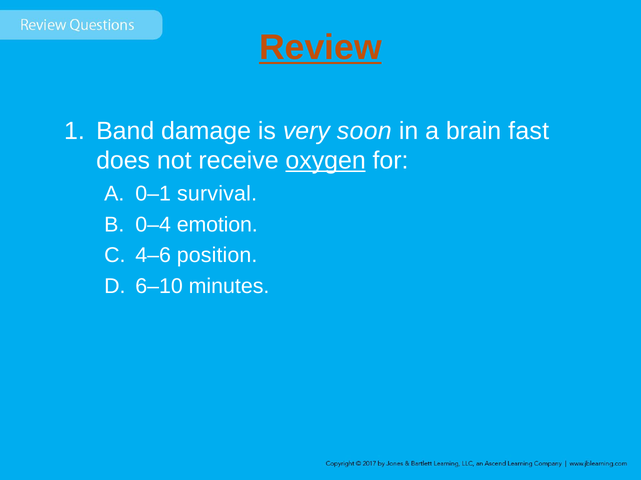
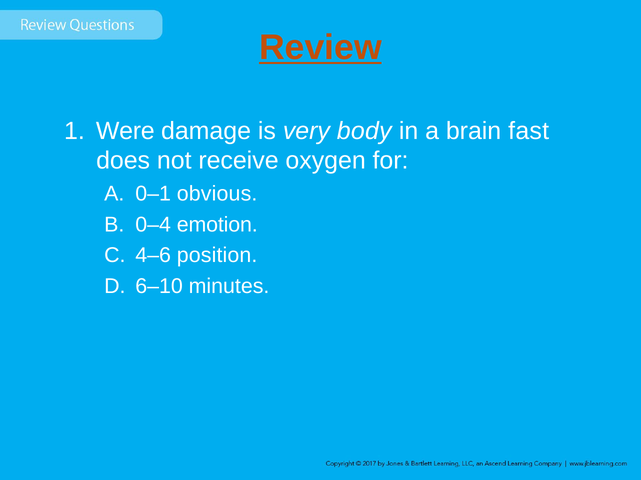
Band: Band -> Were
soon: soon -> body
oxygen underline: present -> none
survival: survival -> obvious
